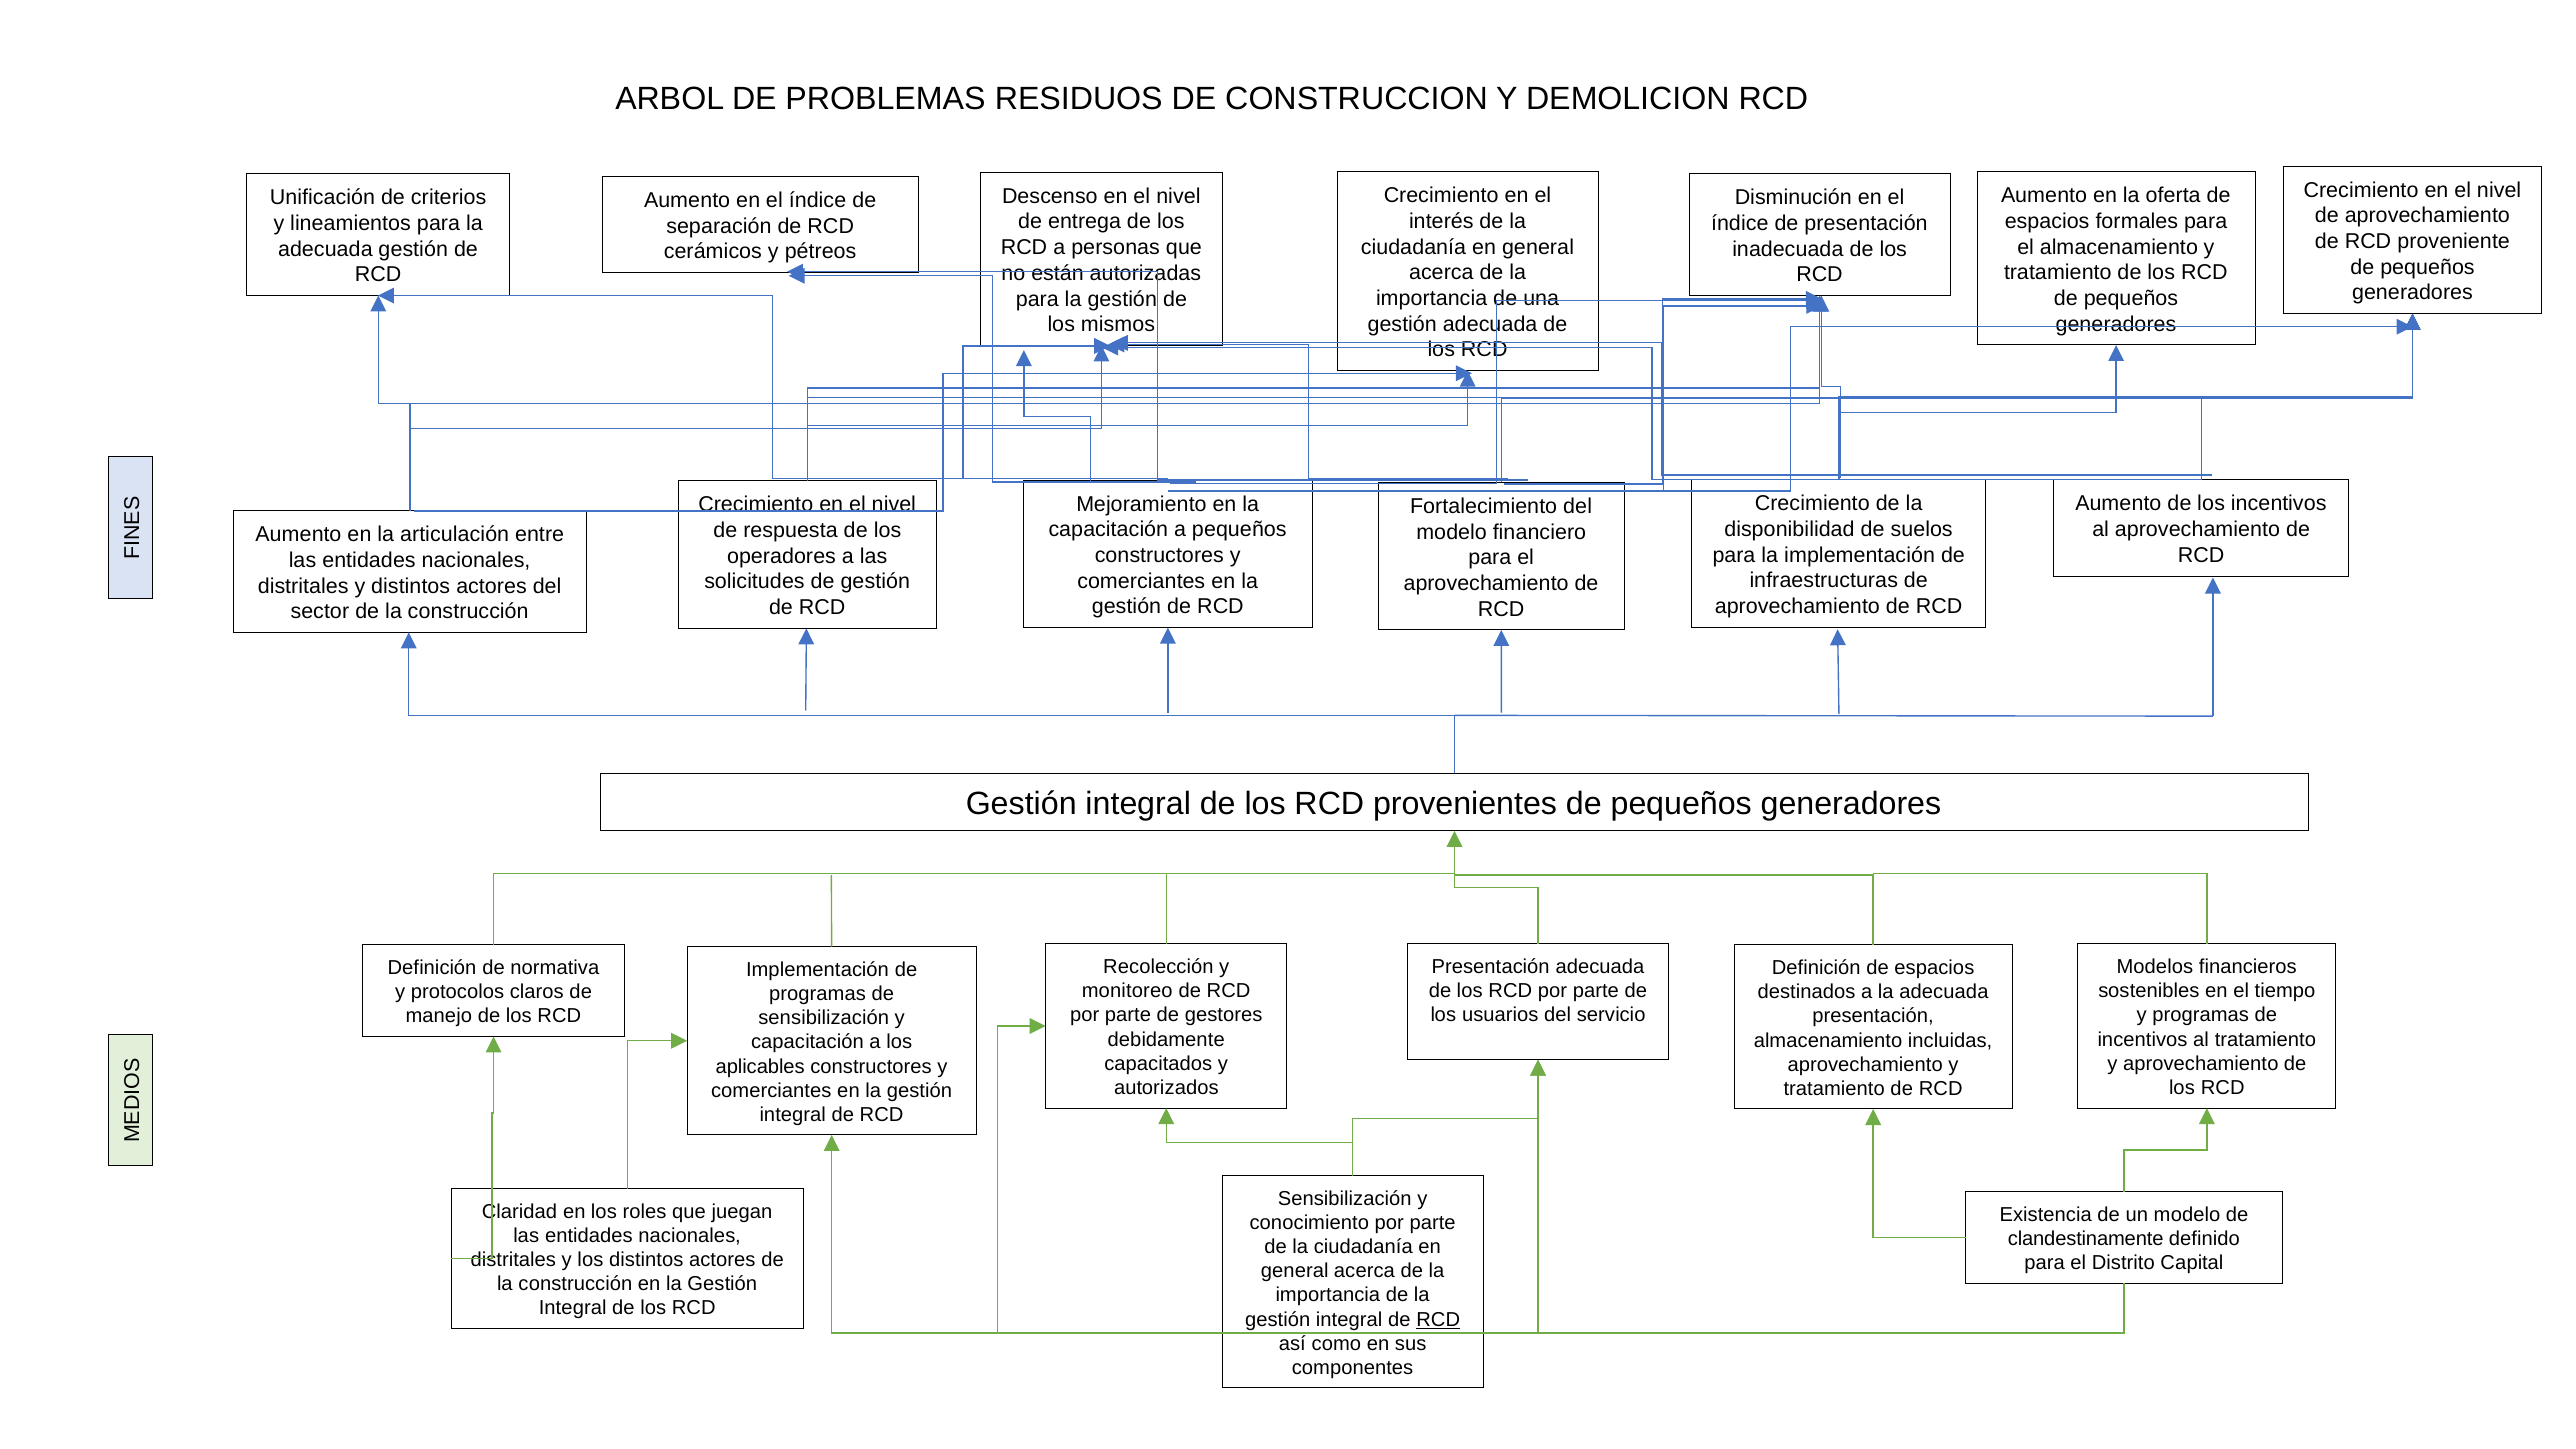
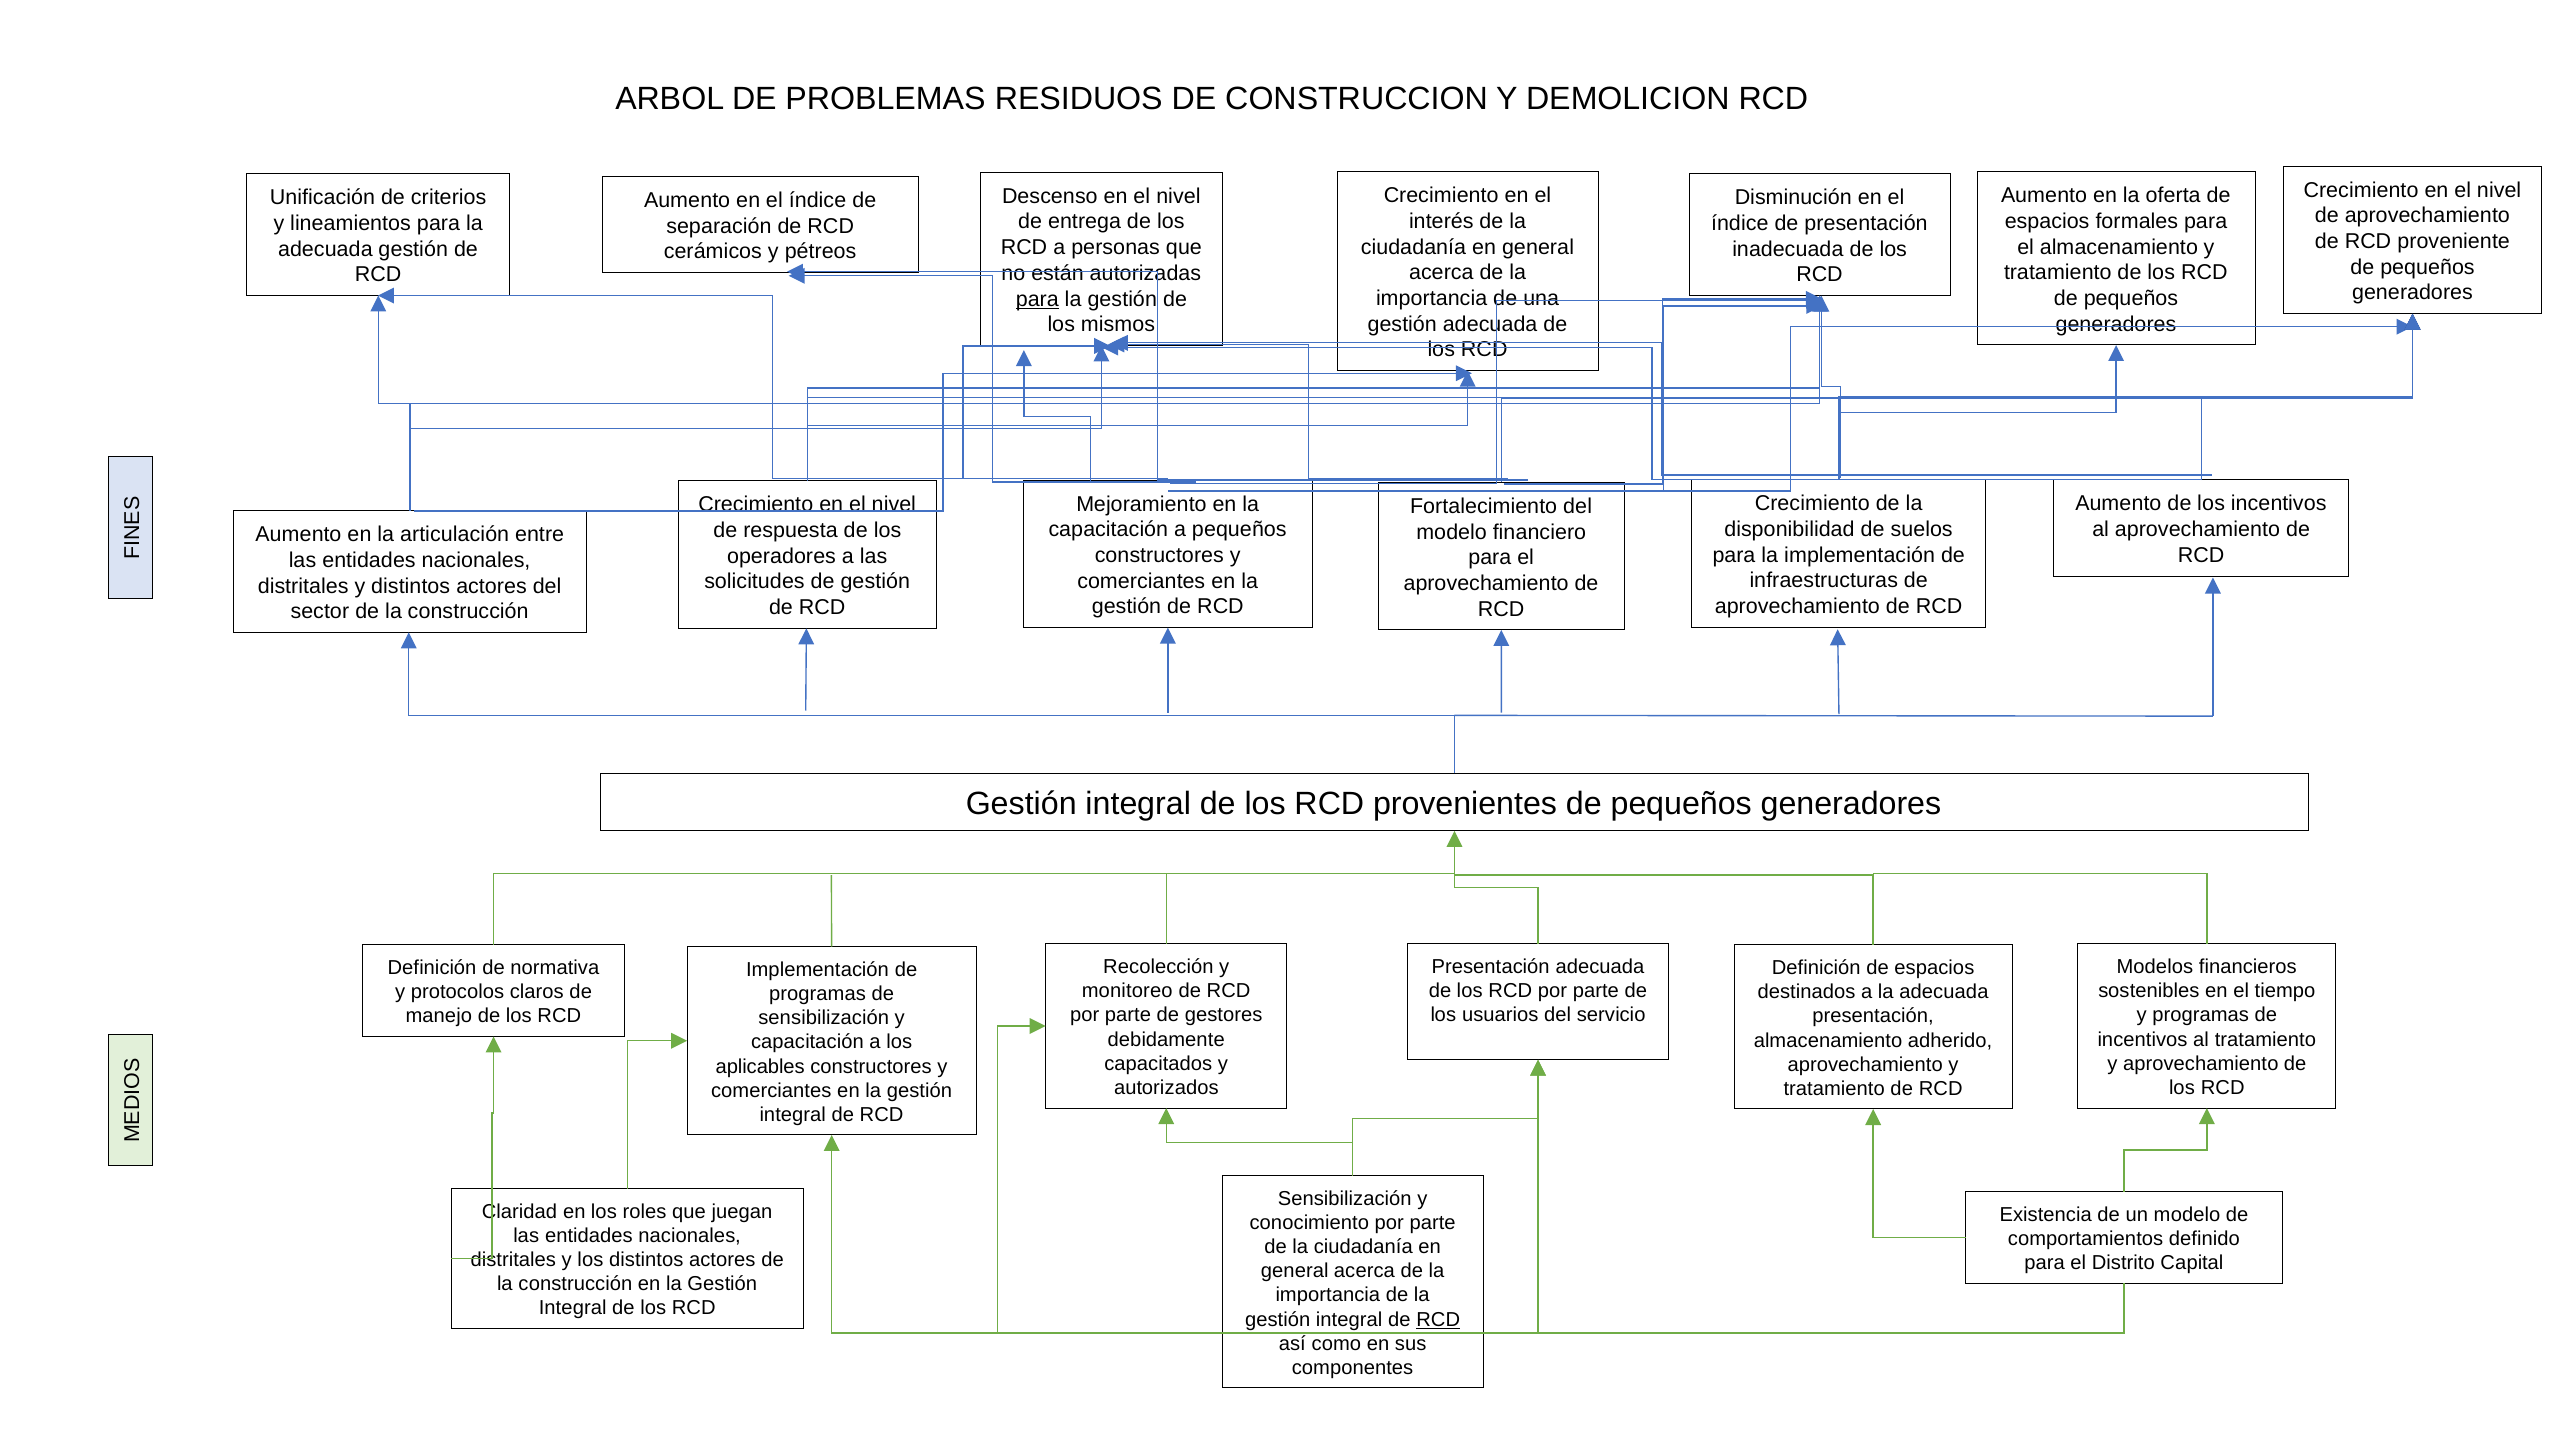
para at (1037, 299) underline: none -> present
incluidas: incluidas -> adherido
clandestinamente: clandestinamente -> comportamientos
